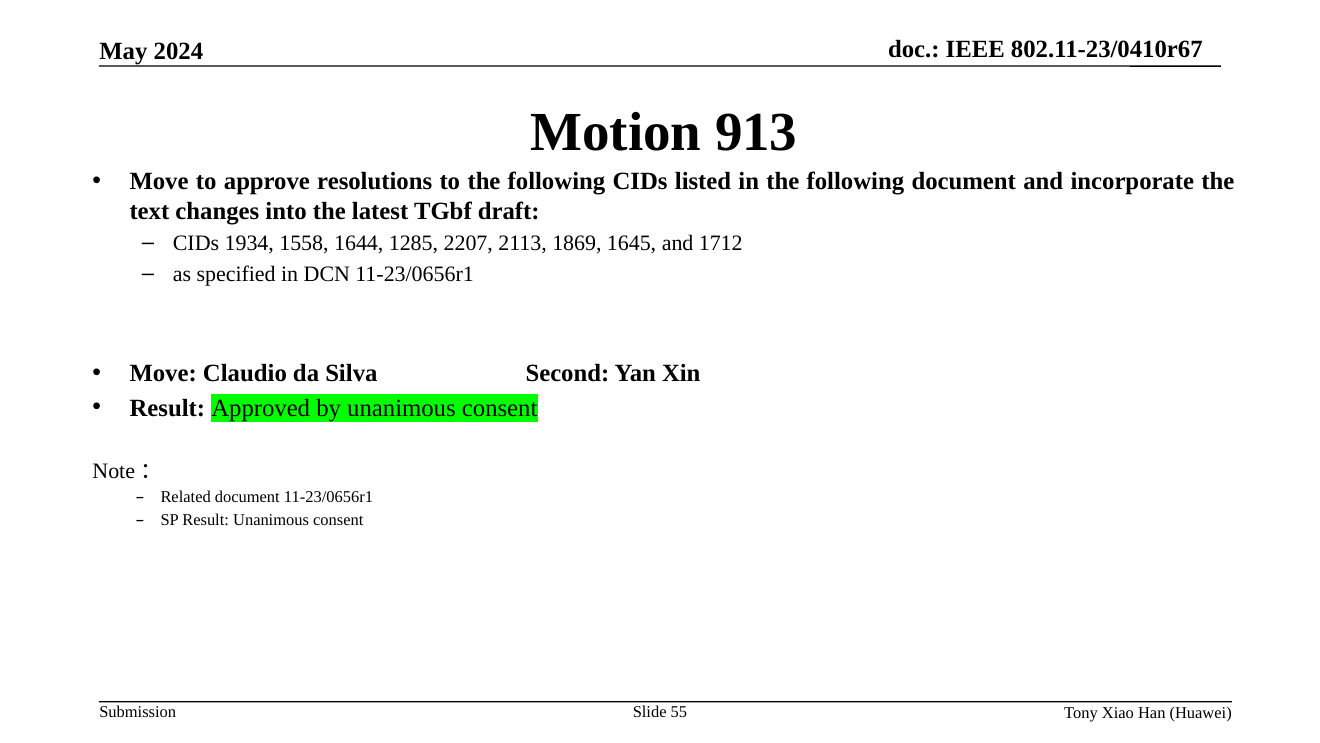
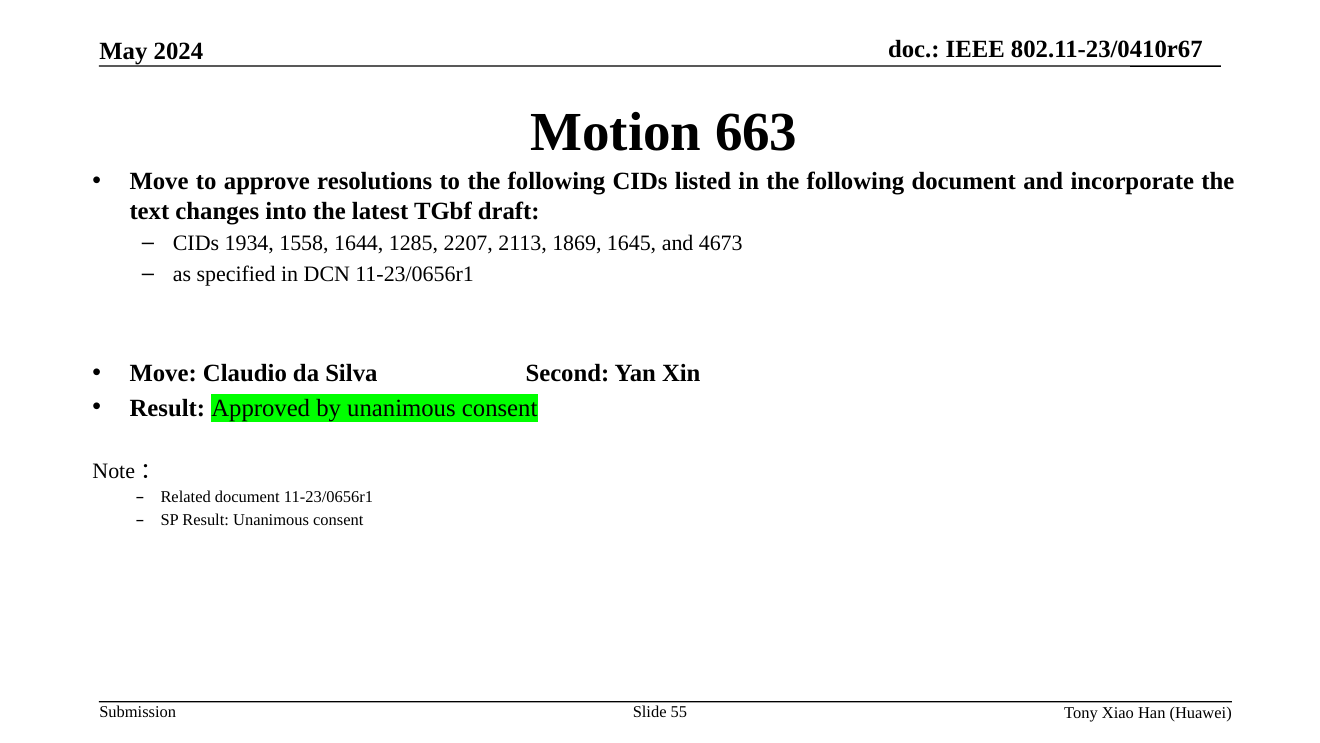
913: 913 -> 663
1712: 1712 -> 4673
